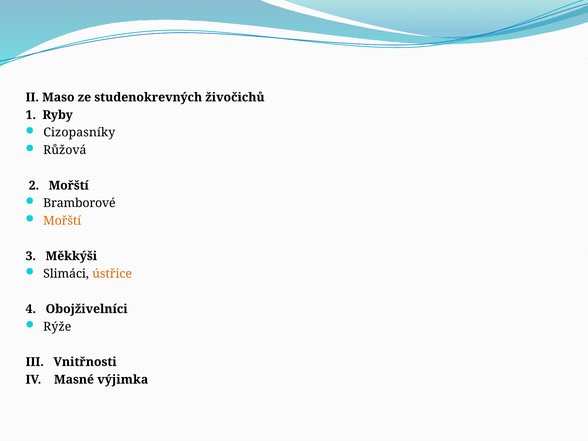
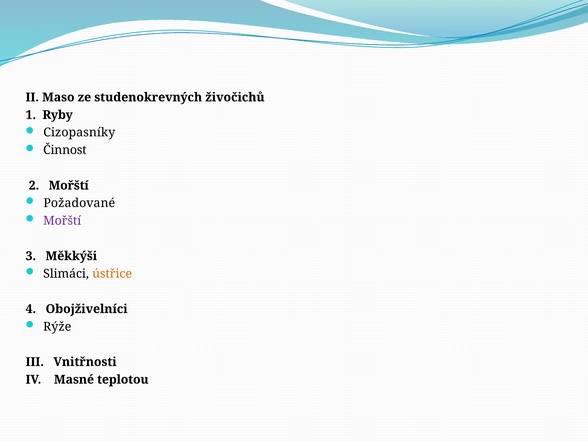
Růžová: Růžová -> Činnost
Bramborové: Bramborové -> Požadované
Mořští at (62, 221) colour: orange -> purple
výjimka: výjimka -> teplotou
